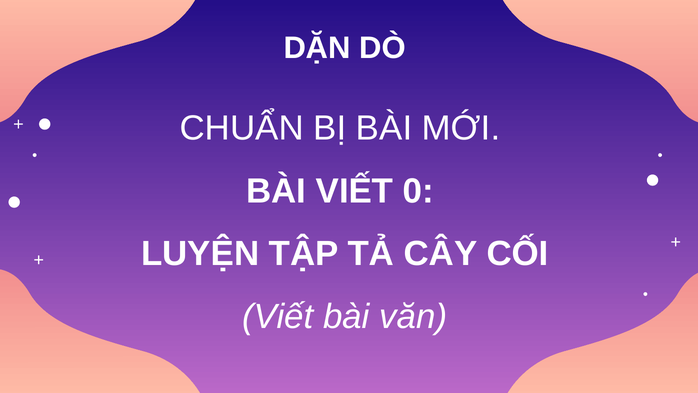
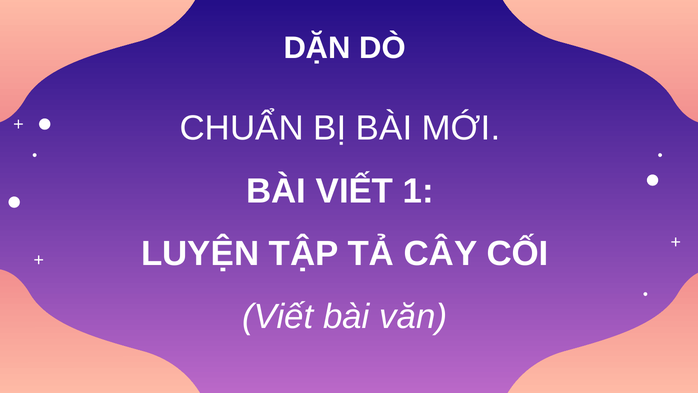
0: 0 -> 1
